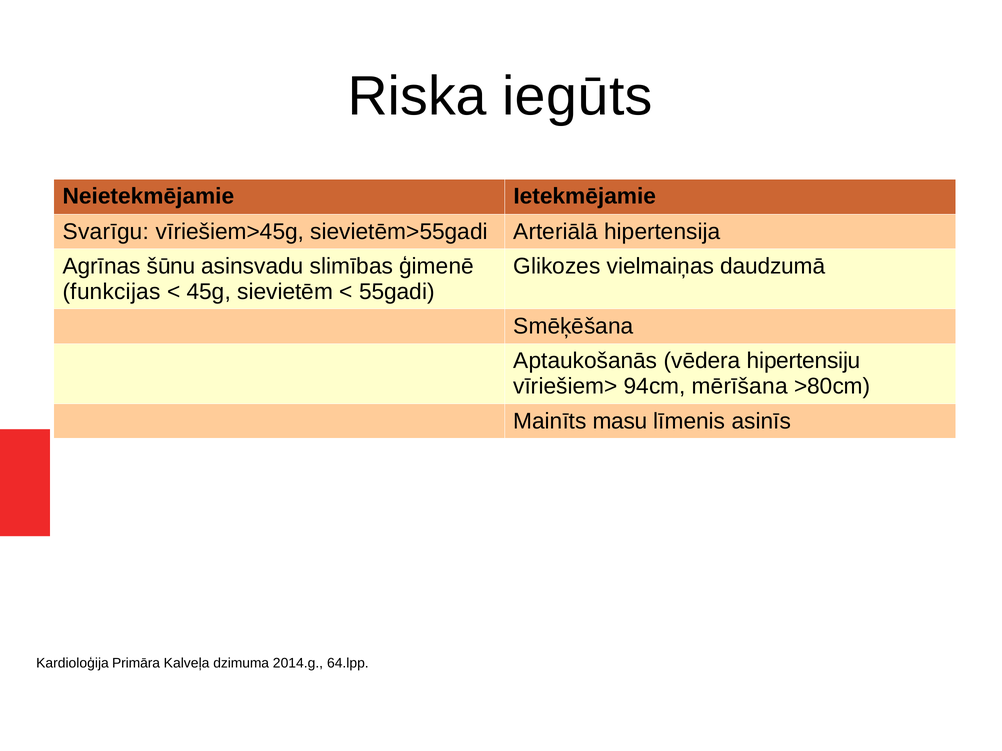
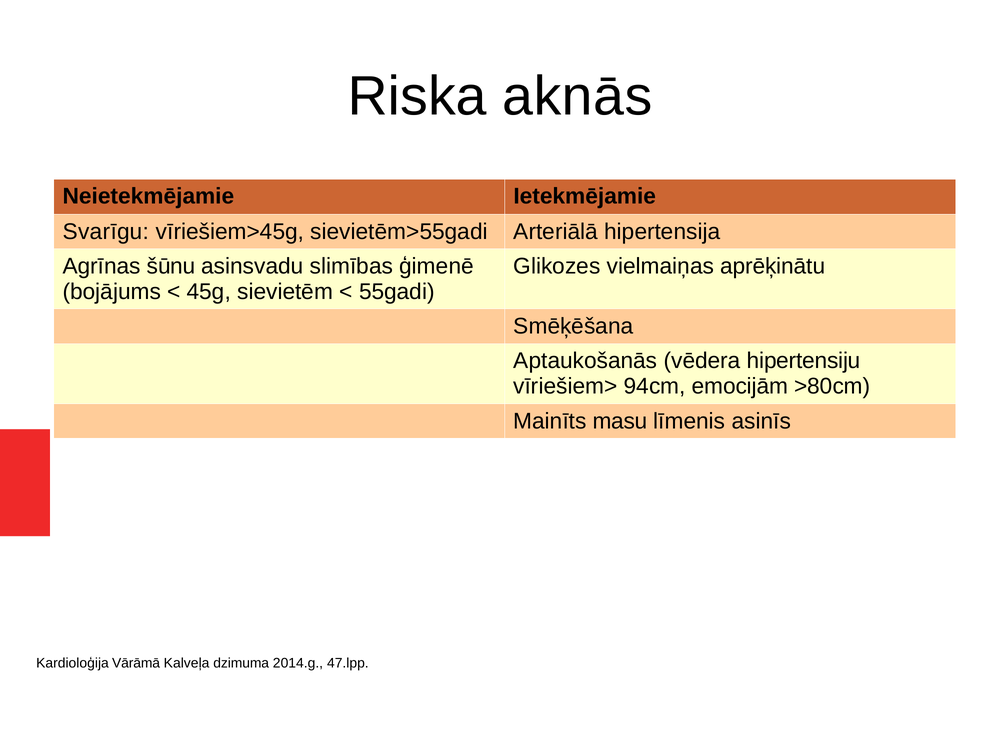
iegūts: iegūts -> aknās
daudzumā: daudzumā -> aprēķinātu
funkcijas: funkcijas -> bojājums
mērīšana: mērīšana -> emocijām
Primāra: Primāra -> Vārāmā
64.lpp: 64.lpp -> 47.lpp
